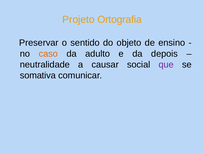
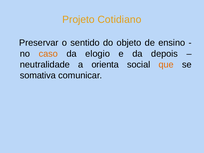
Ortografia: Ortografia -> Cotidiano
adulto: adulto -> elogio
causar: causar -> orienta
que colour: purple -> orange
